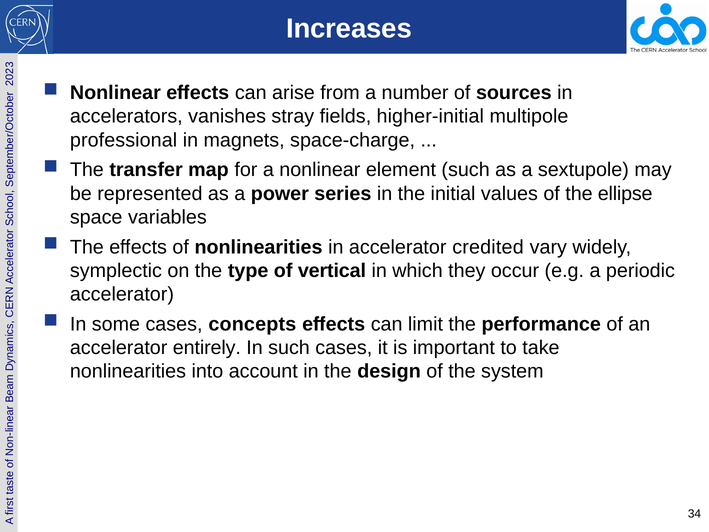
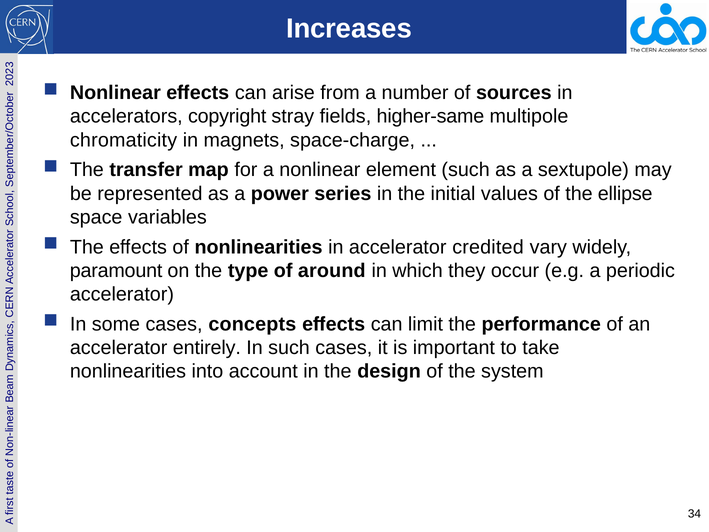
vanishes: vanishes -> copyright
higher-initial: higher-initial -> higher-same
professional: professional -> chromaticity
symplectic: symplectic -> paramount
vertical: vertical -> around
